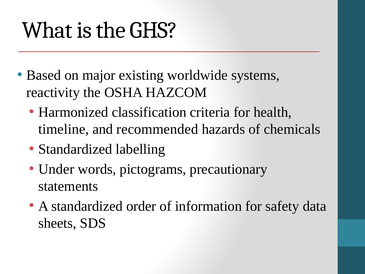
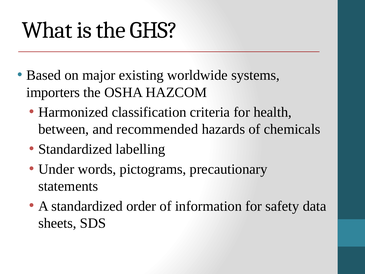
reactivity: reactivity -> importers
timeline: timeline -> between
